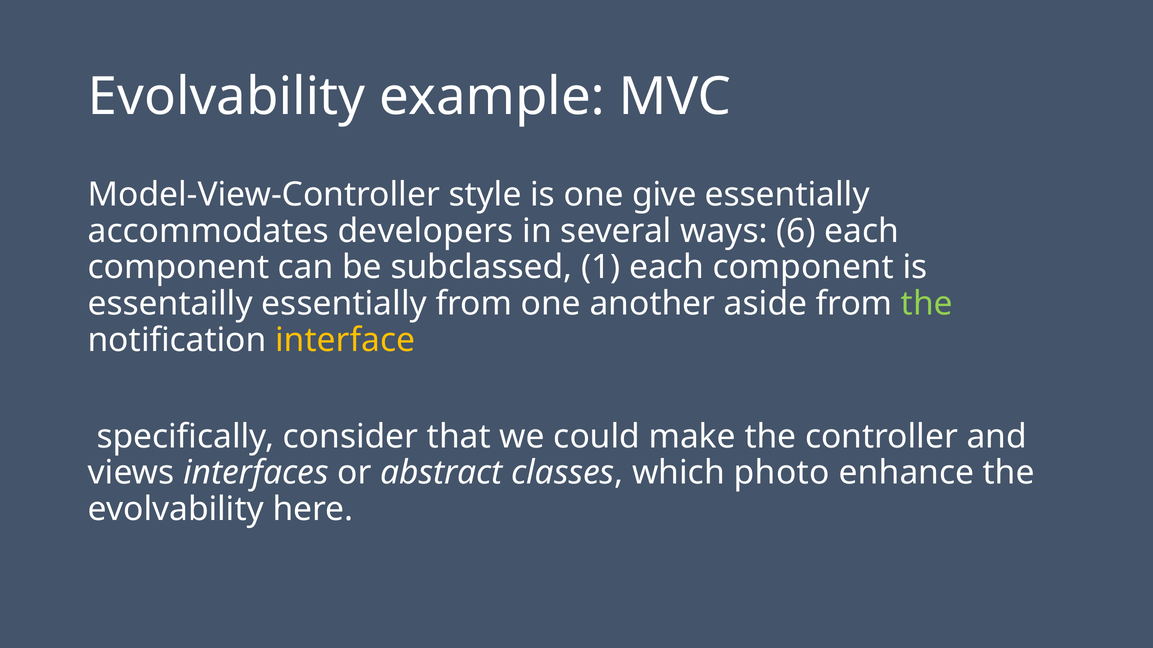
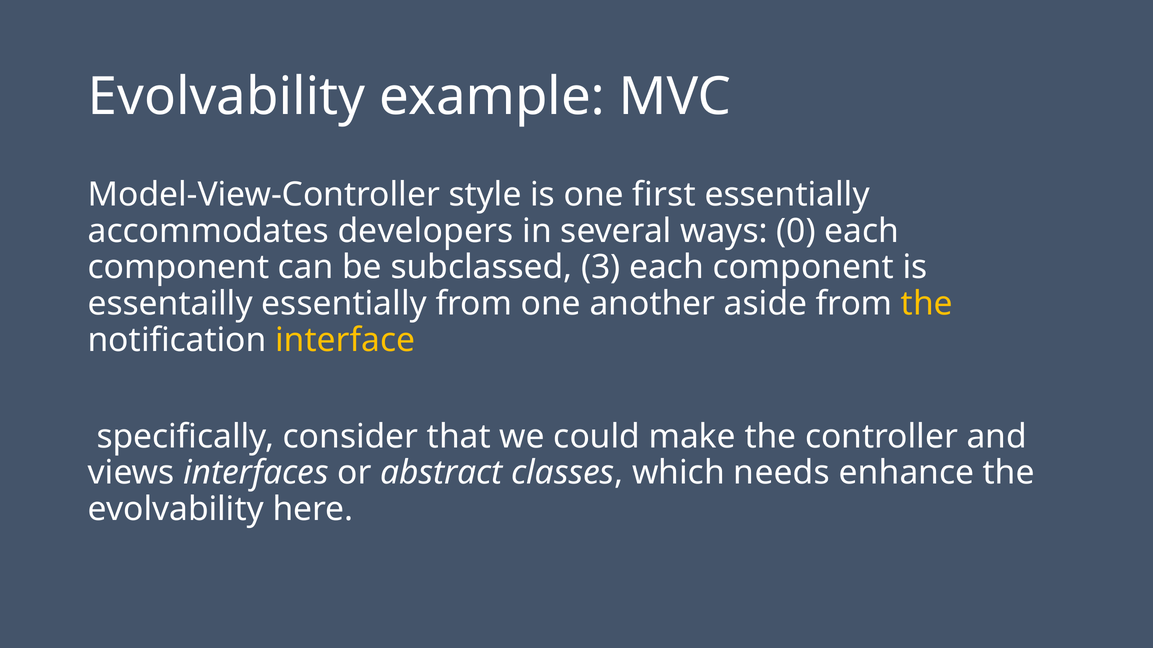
give: give -> first
6: 6 -> 0
1: 1 -> 3
the at (927, 304) colour: light green -> yellow
photo: photo -> needs
